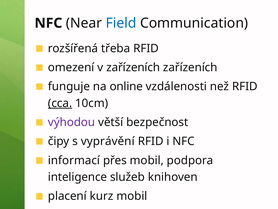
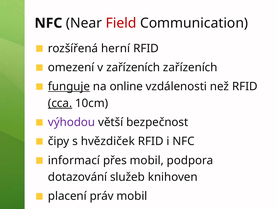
Field colour: blue -> red
třeba: třeba -> herní
funguje underline: none -> present
vyprávění: vyprávění -> hvězdiček
inteligence: inteligence -> dotazování
kurz: kurz -> práv
